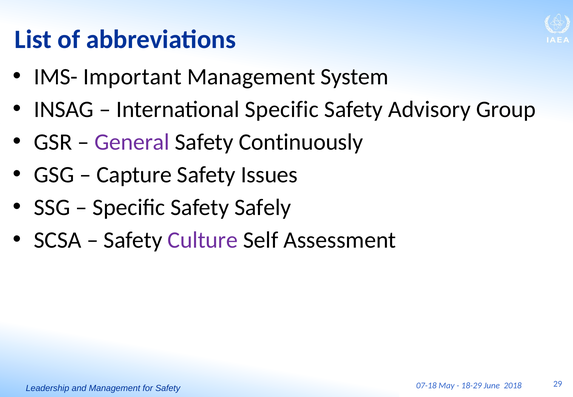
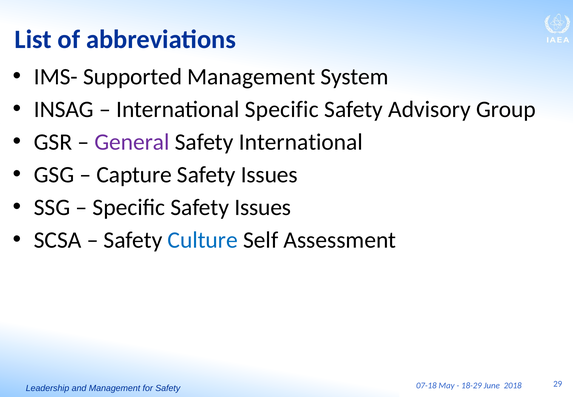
Important: Important -> Supported
Safety Continuously: Continuously -> International
Specific Safety Safely: Safely -> Issues
Culture colour: purple -> blue
